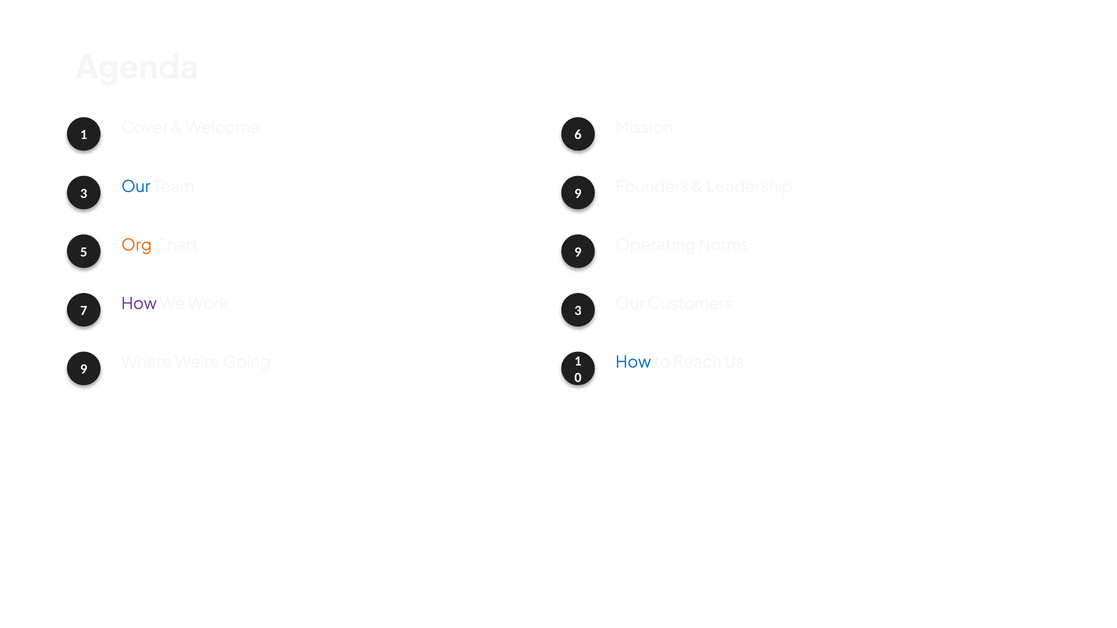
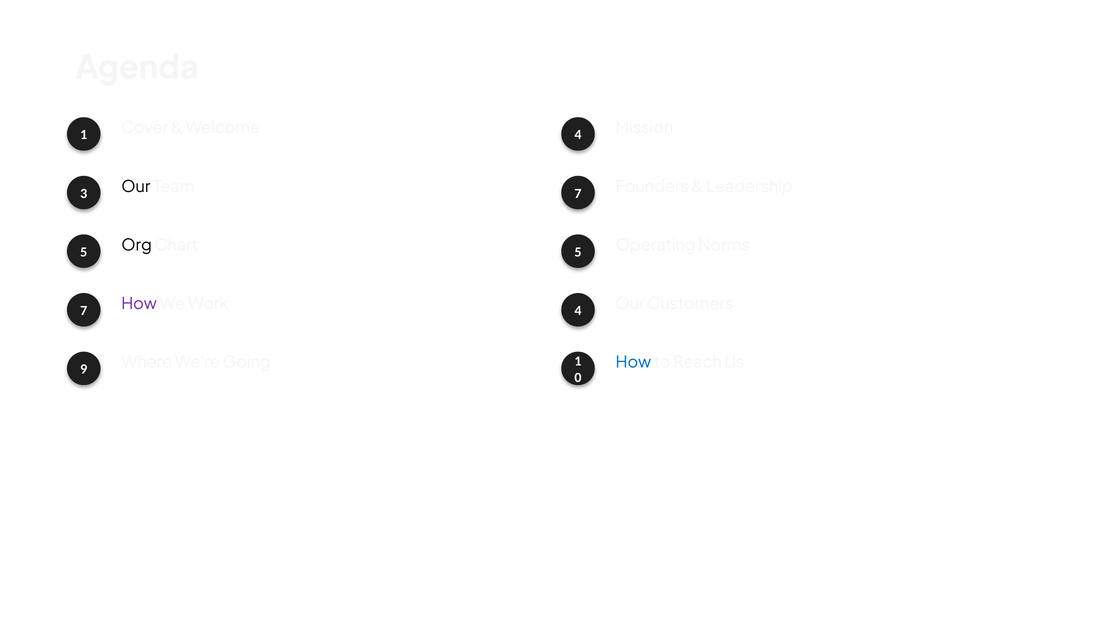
Welcome 6: 6 -> 4
Our at (136, 187) colour: blue -> black
Team 9: 9 -> 7
Org colour: orange -> black
Chart 9: 9 -> 5
Work 3: 3 -> 4
